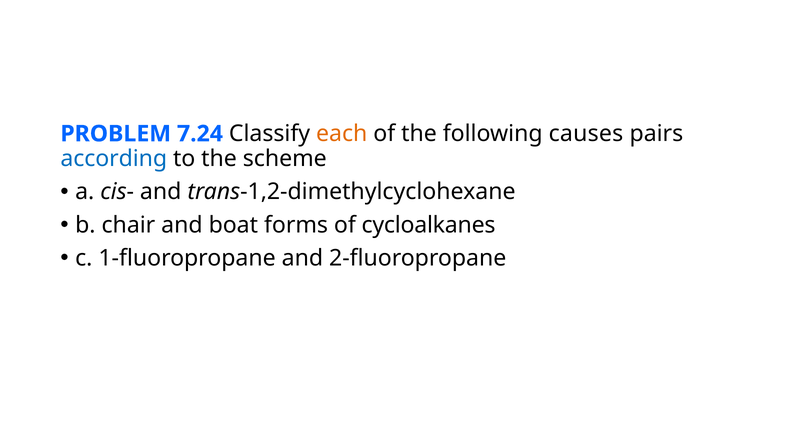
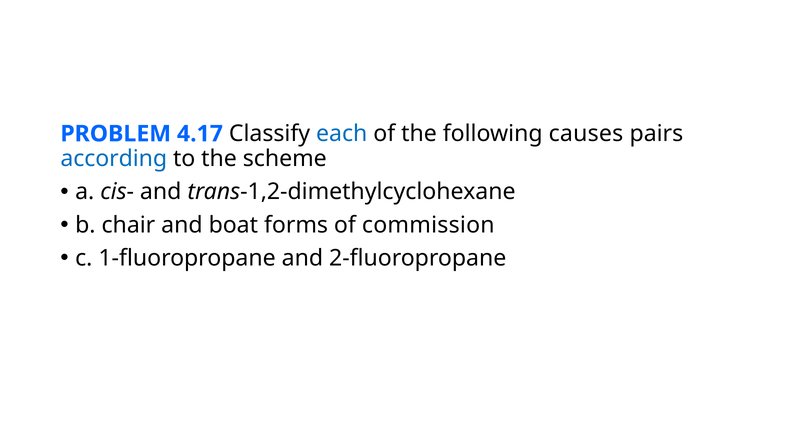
7.24: 7.24 -> 4.17
each colour: orange -> blue
cycloalkanes: cycloalkanes -> commission
